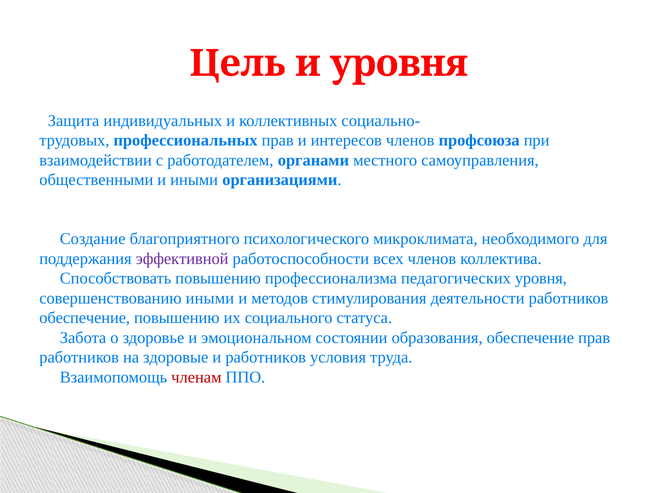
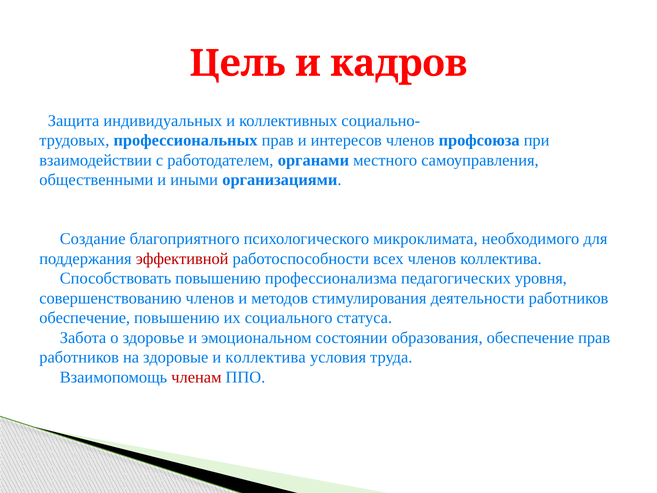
и уровня: уровня -> кадров
эффективной colour: purple -> red
совершенствованию иными: иными -> членов
и работников: работников -> коллектива
